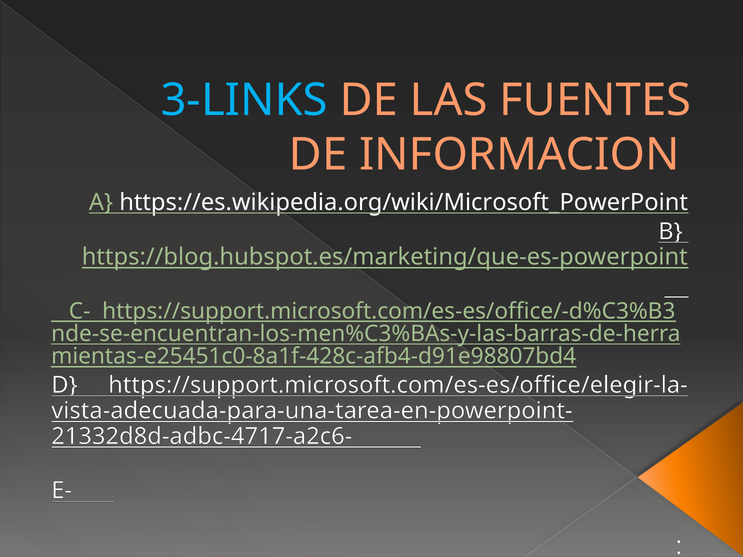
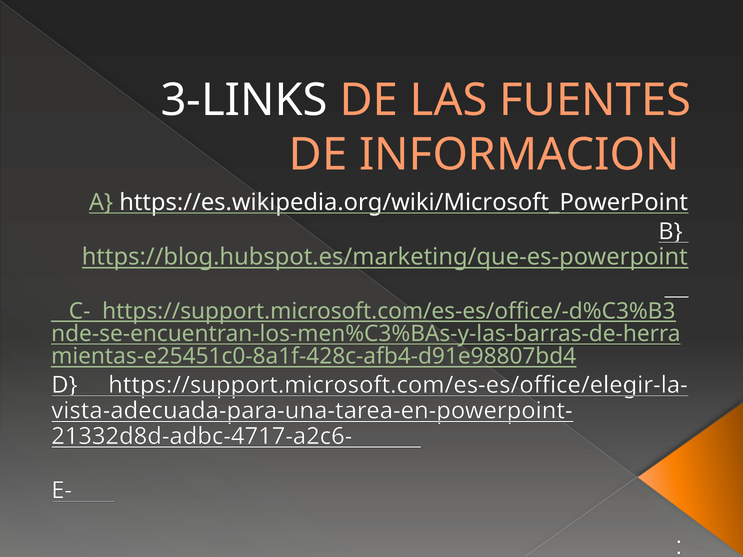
3-LINKS colour: light blue -> white
